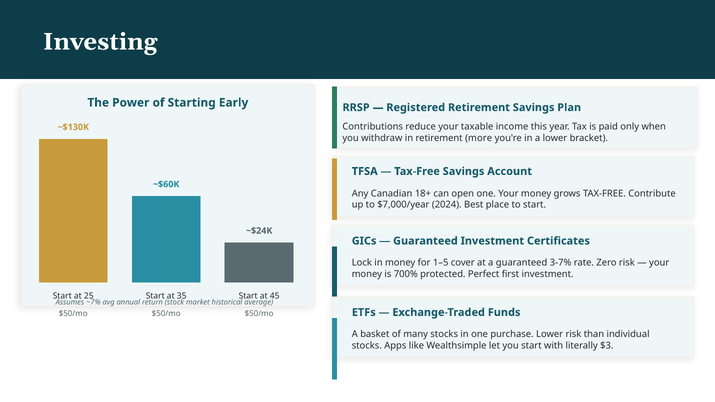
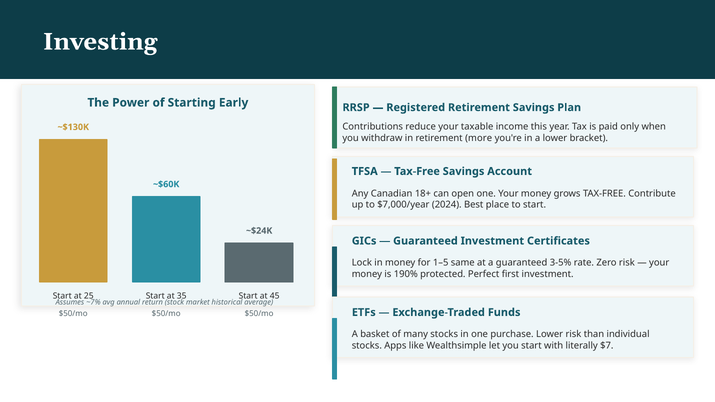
cover: cover -> same
3-7%: 3-7% -> 3-5%
700%: 700% -> 190%
$3: $3 -> $7
